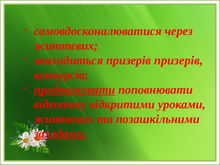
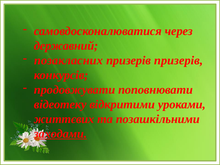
життєвих at (66, 46): життєвих -> державний
знаходиться: знаходиться -> позакласних
продовжувати underline: present -> none
